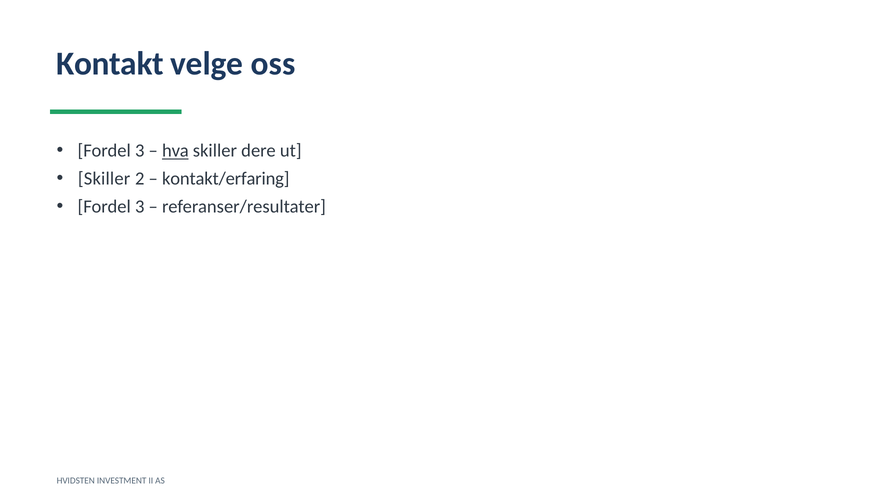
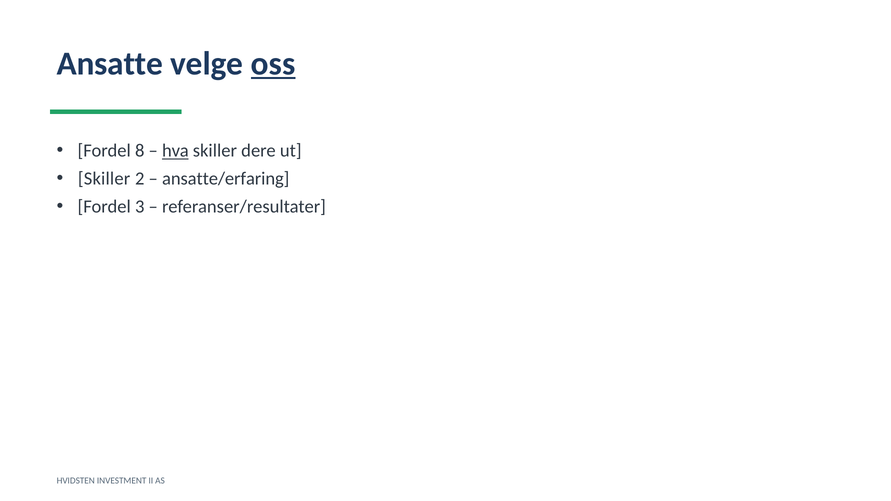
Kontakt: Kontakt -> Ansatte
oss underline: none -> present
3 at (140, 151): 3 -> 8
kontakt/erfaring: kontakt/erfaring -> ansatte/erfaring
